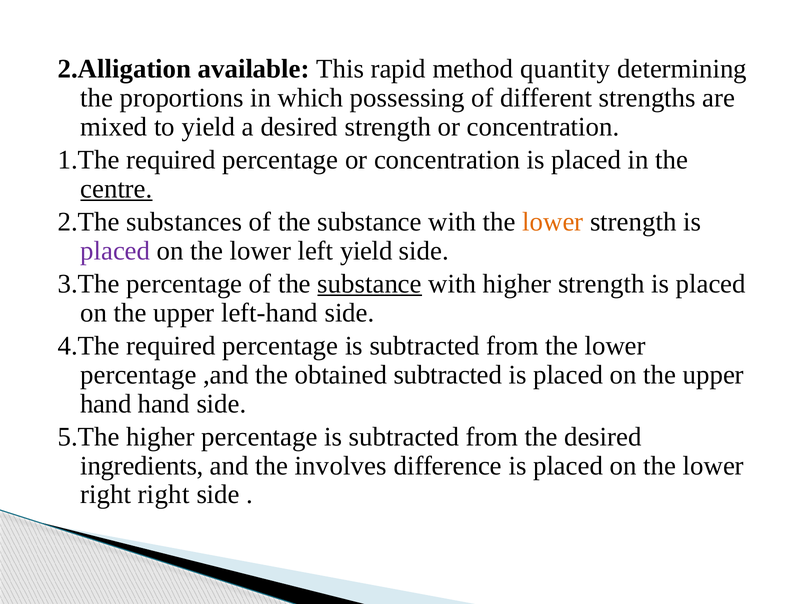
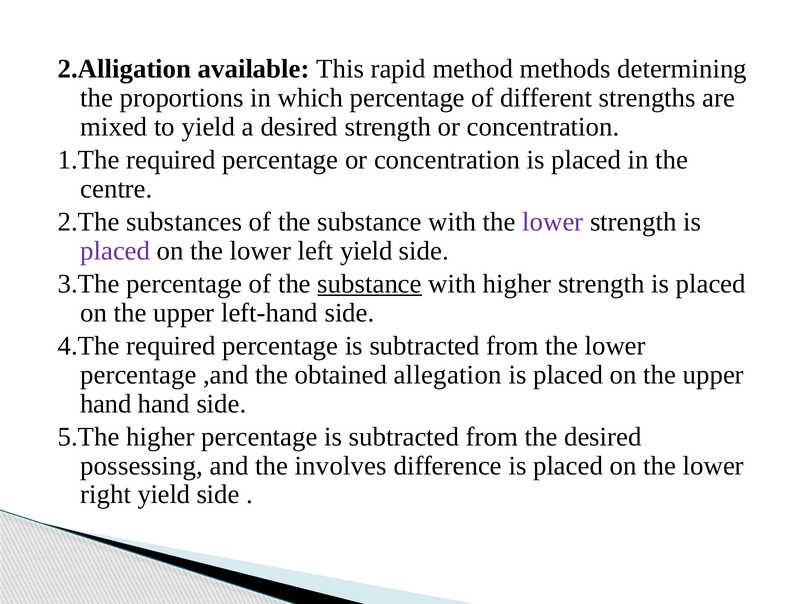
quantity: quantity -> methods
which possessing: possessing -> percentage
centre underline: present -> none
lower at (553, 222) colour: orange -> purple
obtained subtracted: subtracted -> allegation
ingredients: ingredients -> possessing
right right: right -> yield
